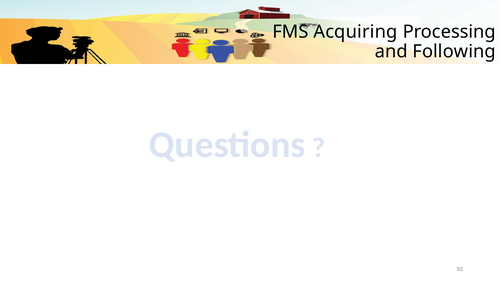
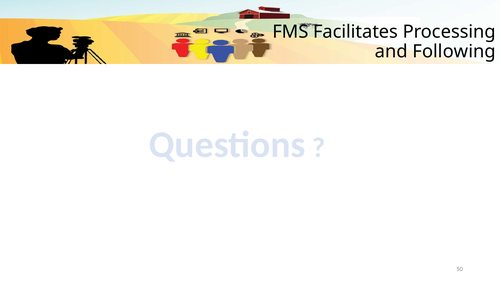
Acquiring: Acquiring -> Facilitates
